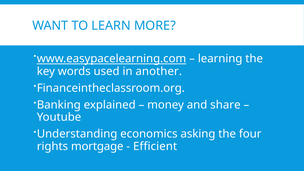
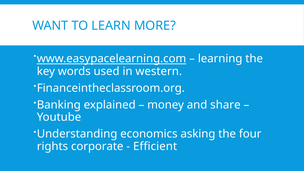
another: another -> western
mortgage: mortgage -> corporate
